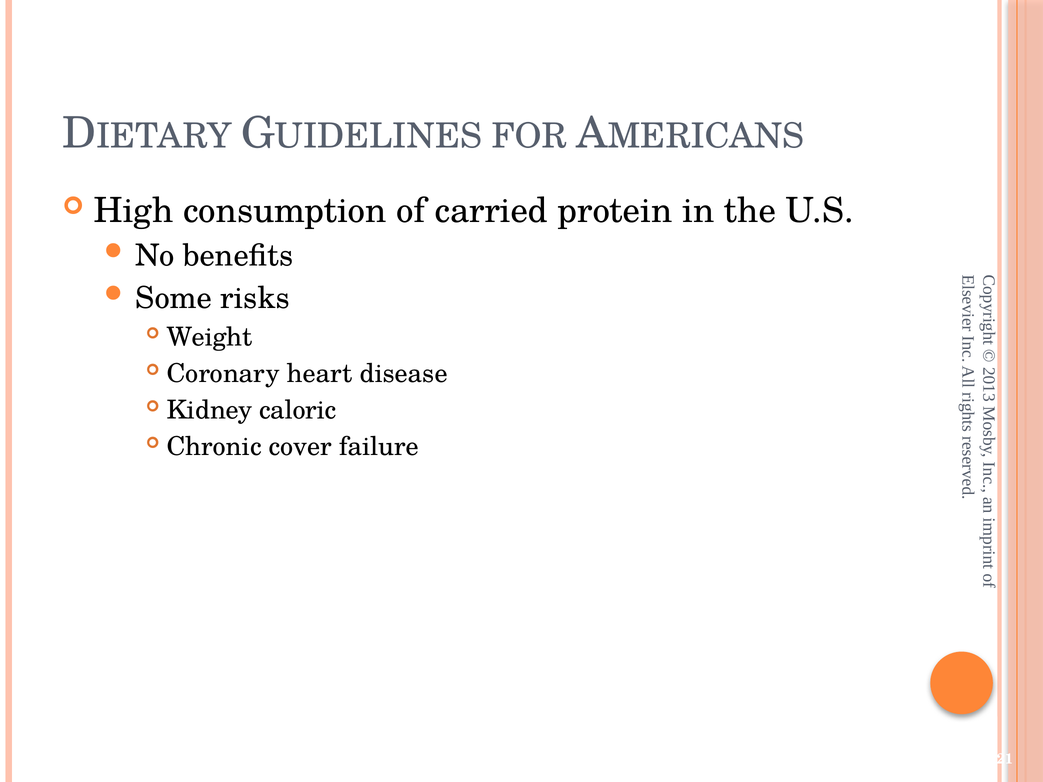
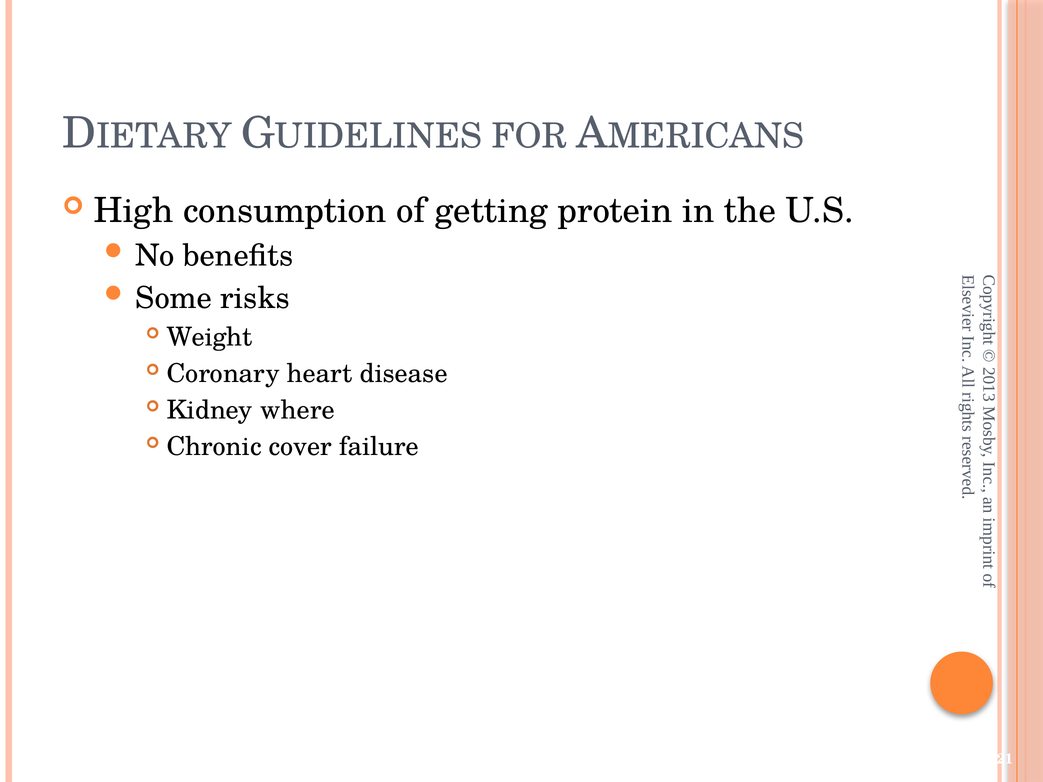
carried: carried -> getting
caloric: caloric -> where
